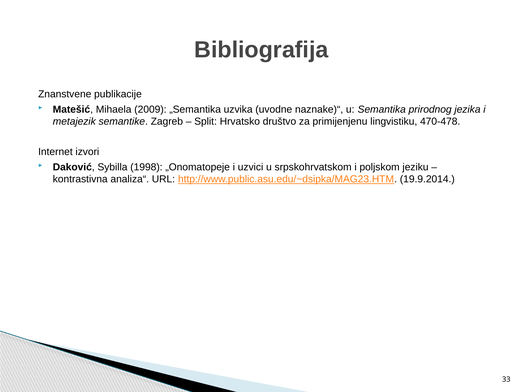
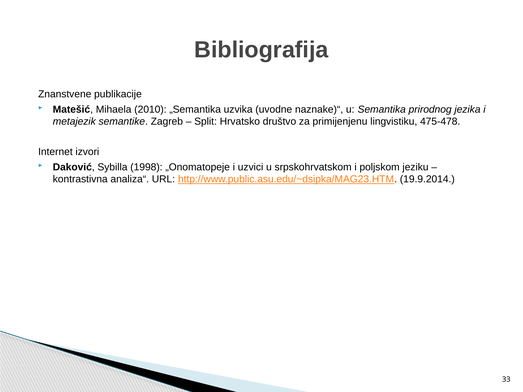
2009: 2009 -> 2010
470-478: 470-478 -> 475-478
